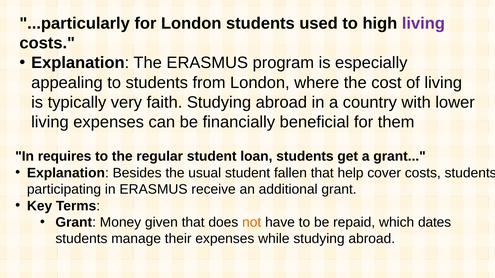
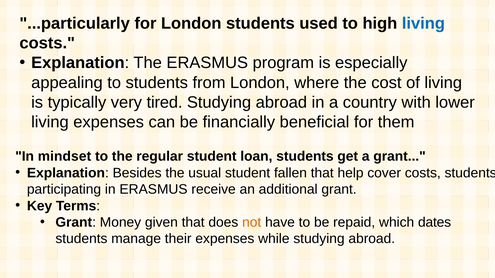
living at (423, 23) colour: purple -> blue
faith: faith -> tired
requires: requires -> mindset
